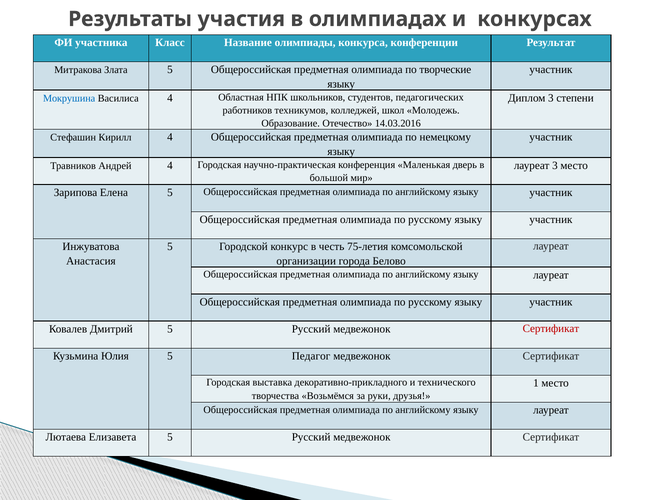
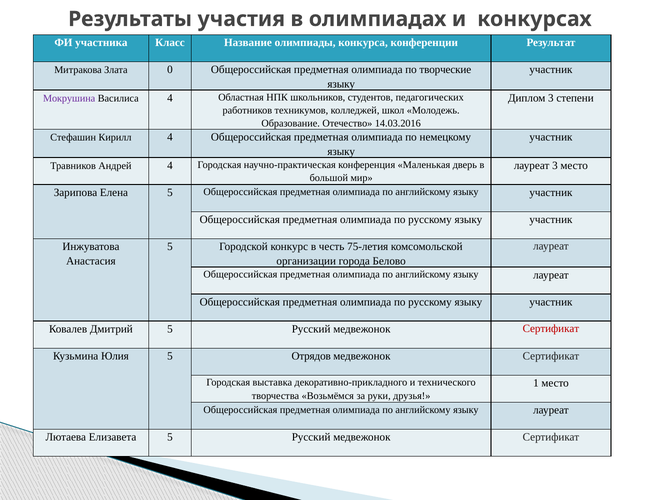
Злата 5: 5 -> 0
Мокрушина colour: blue -> purple
Педагог: Педагог -> Отрядов
